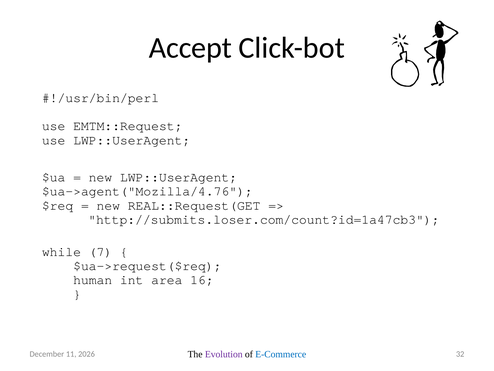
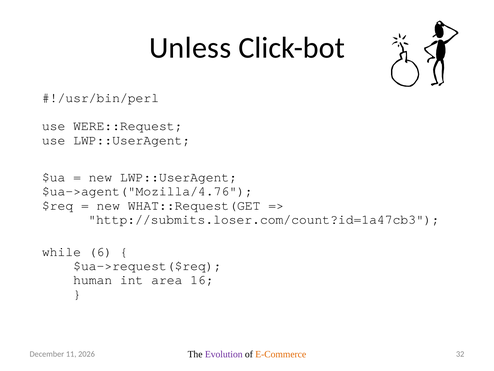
Accept: Accept -> Unless
EMTM::Request: EMTM::Request -> WERE::Request
REAL::Request(GET: REAL::Request(GET -> WHAT::Request(GET
7: 7 -> 6
E-Commerce colour: blue -> orange
